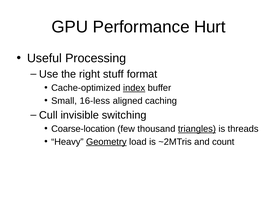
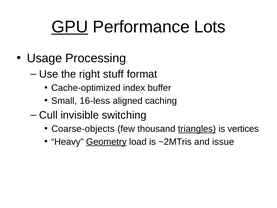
GPU underline: none -> present
Hurt: Hurt -> Lots
Useful: Useful -> Usage
index underline: present -> none
Coarse-location: Coarse-location -> Coarse-objects
threads: threads -> vertices
count: count -> issue
